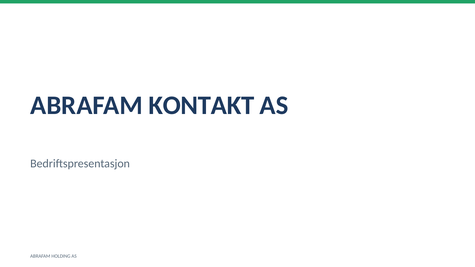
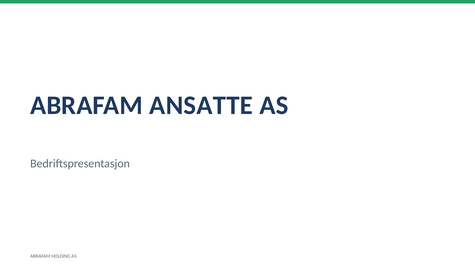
KONTAKT: KONTAKT -> ANSATTE
